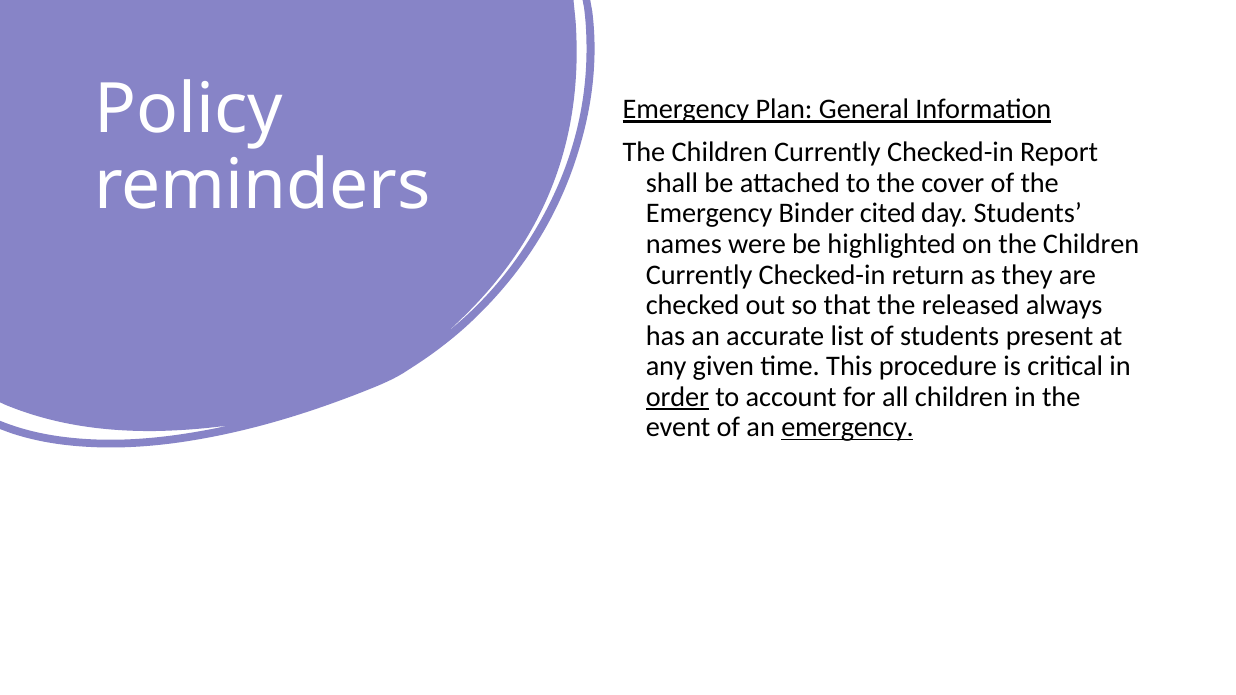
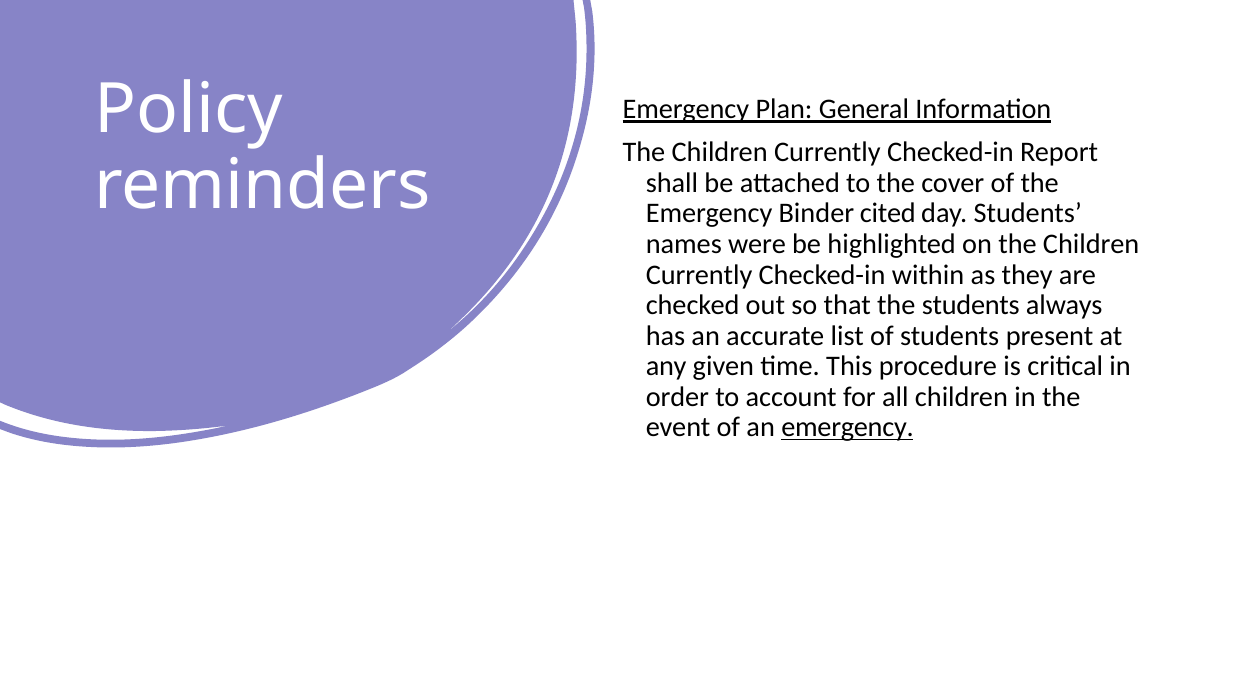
return: return -> within
the released: released -> students
order underline: present -> none
